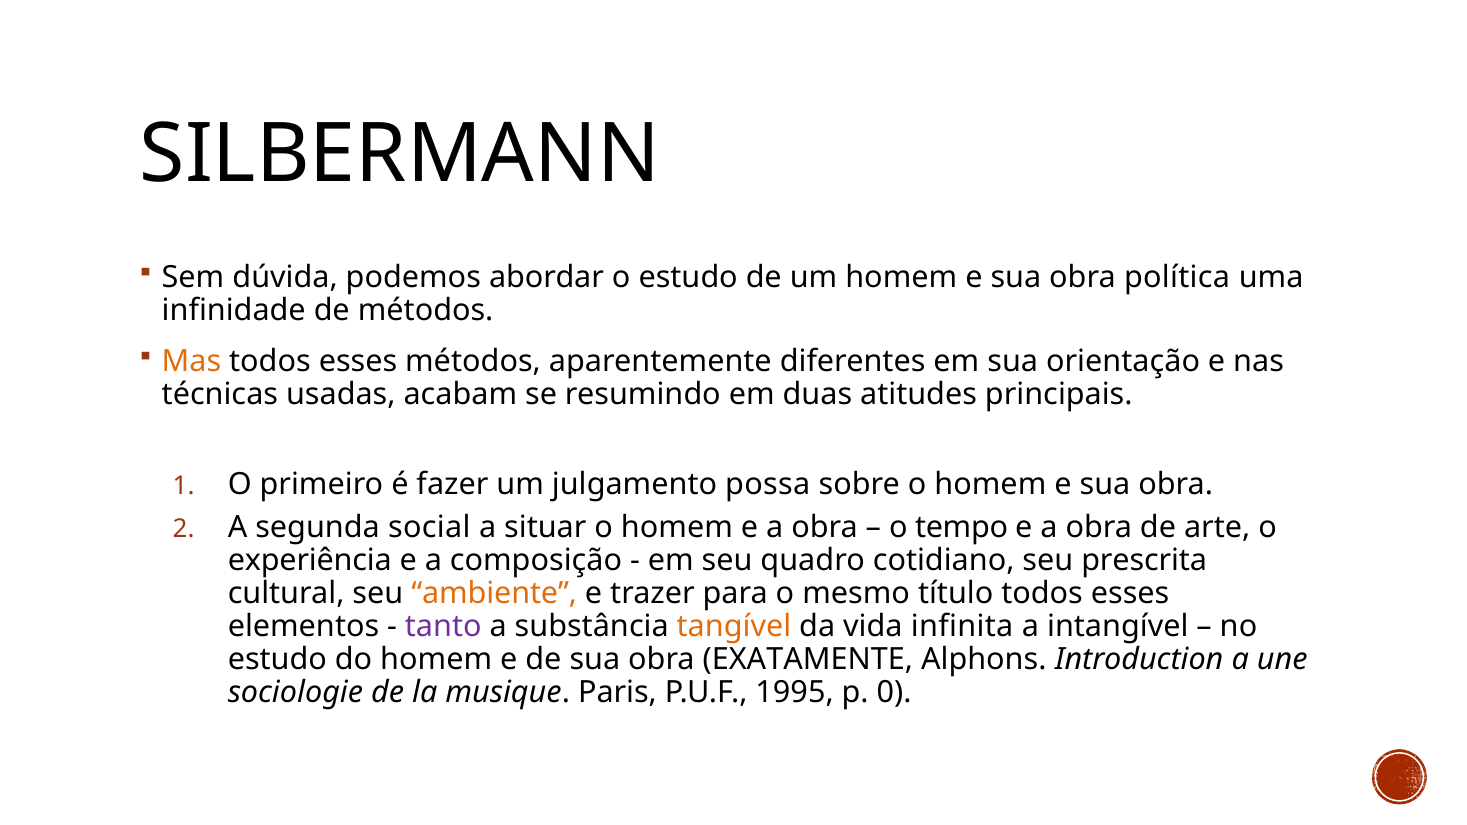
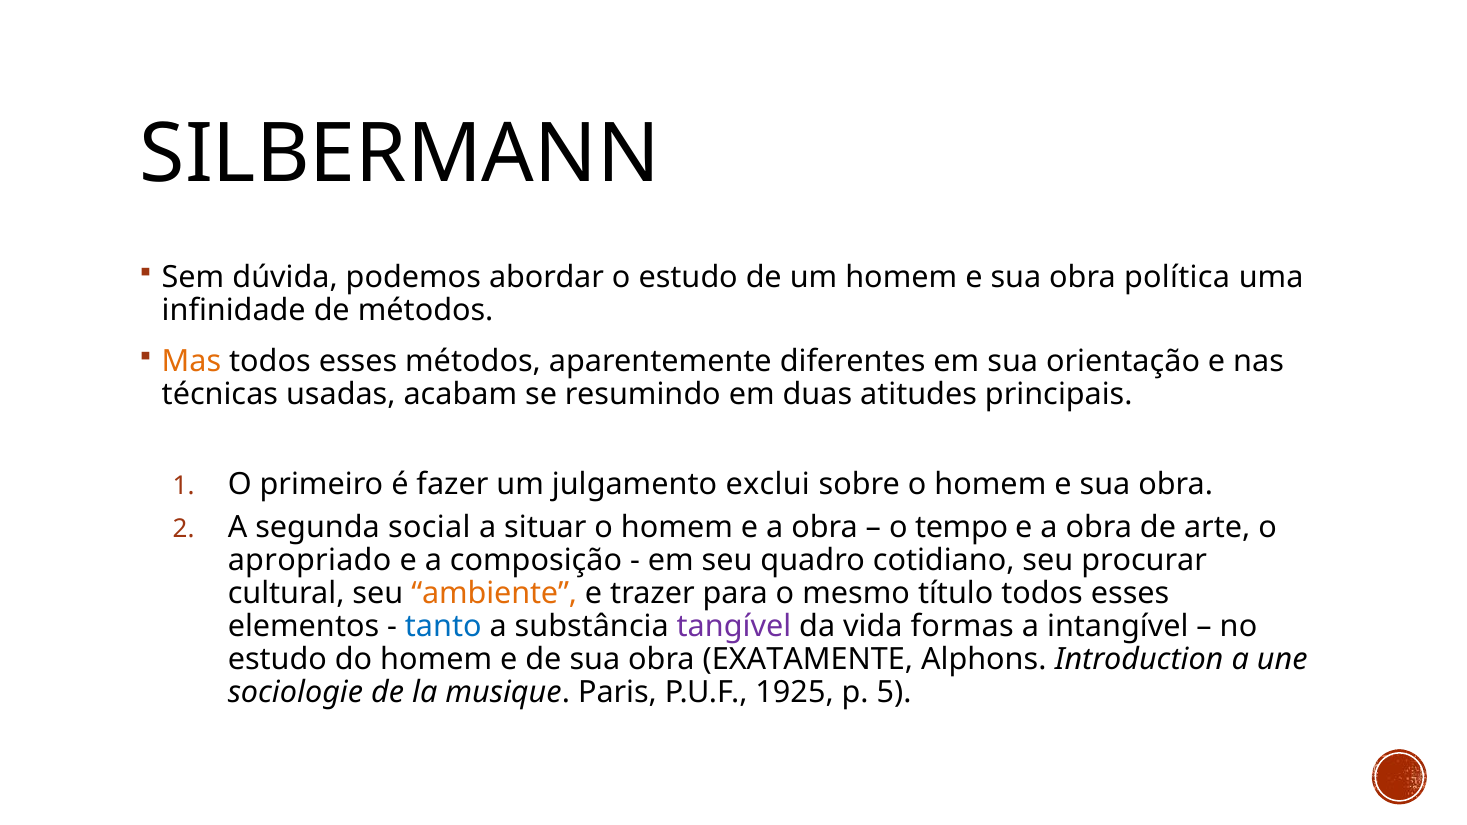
possa: possa -> exclui
experiência: experiência -> apropriado
prescrita: prescrita -> procurar
tanto colour: purple -> blue
tangível colour: orange -> purple
infinita: infinita -> formas
1995: 1995 -> 1925
0: 0 -> 5
